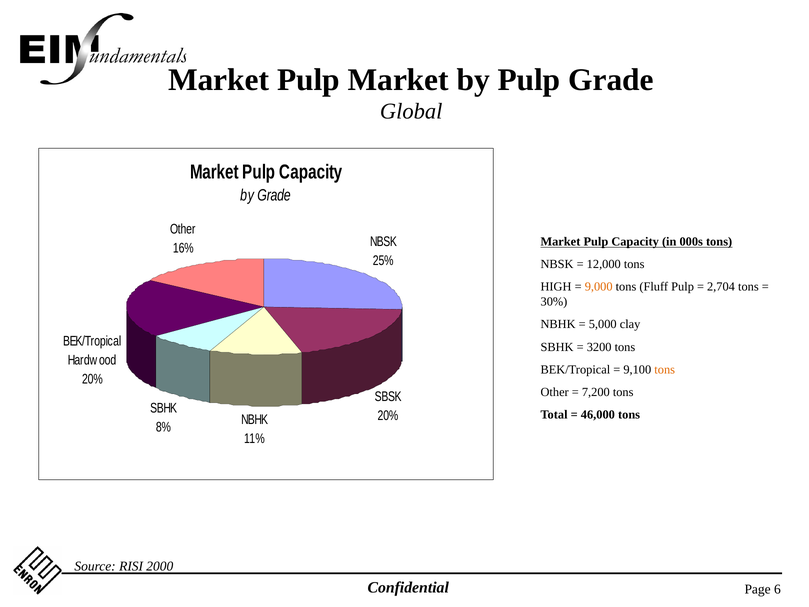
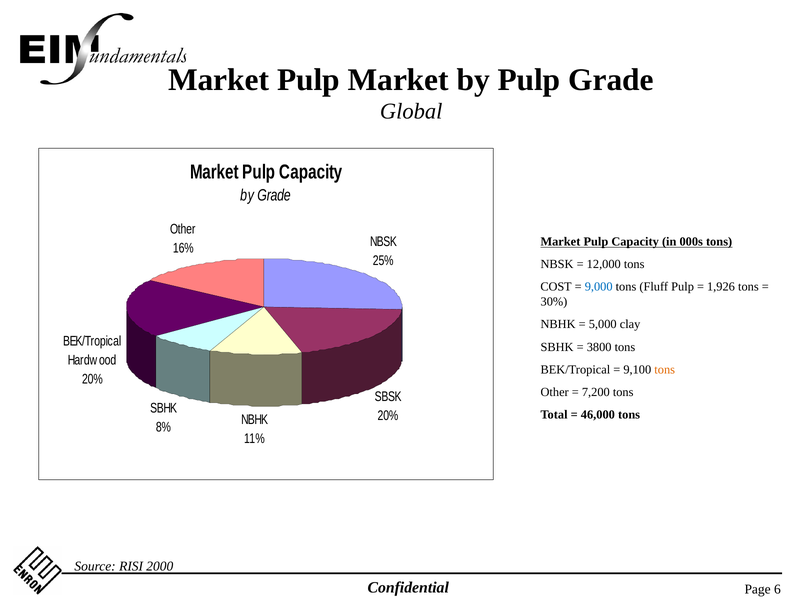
HIGH: HIGH -> COST
9,000 colour: orange -> blue
2,704: 2,704 -> 1,926
3200: 3200 -> 3800
